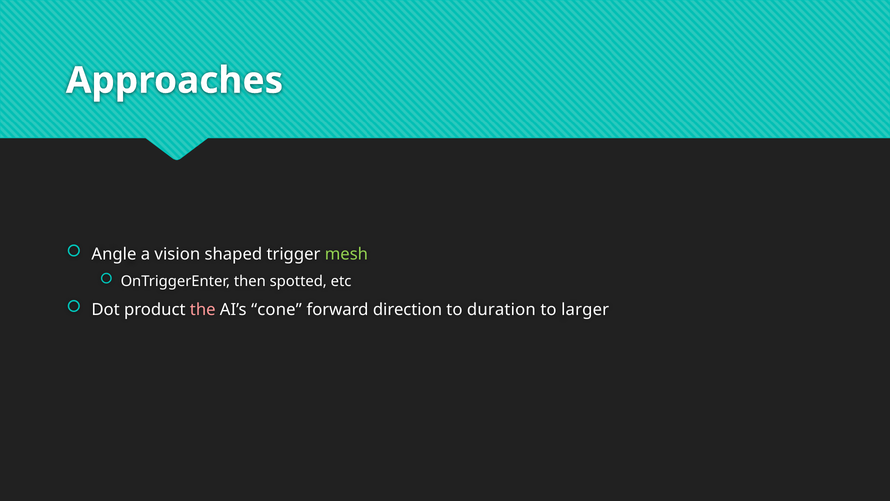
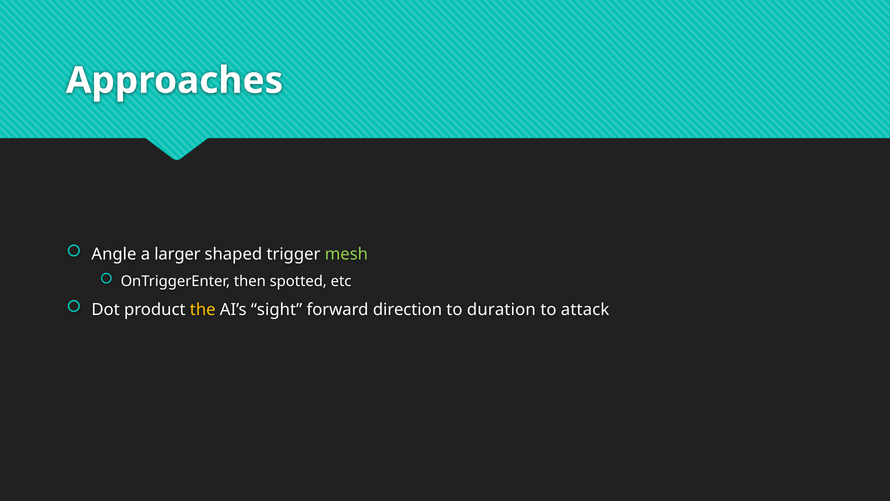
vision: vision -> larger
the colour: pink -> yellow
cone: cone -> sight
larger: larger -> attack
